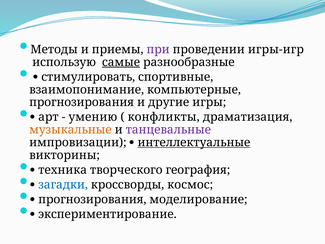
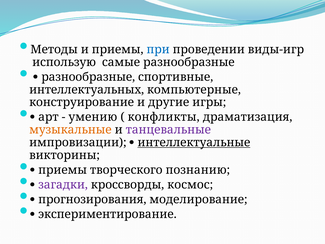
при colour: purple -> blue
игры-игр: игры-игр -> виды-игр
самые underline: present -> none
стимулировать at (88, 77): стимулировать -> разнообразные
взаимопонимание: взаимопонимание -> интеллектуальных
прогнозирования at (82, 102): прогнозирования -> конструирование
техника at (63, 170): техника -> приемы
география: география -> познанию
загадки colour: blue -> purple
